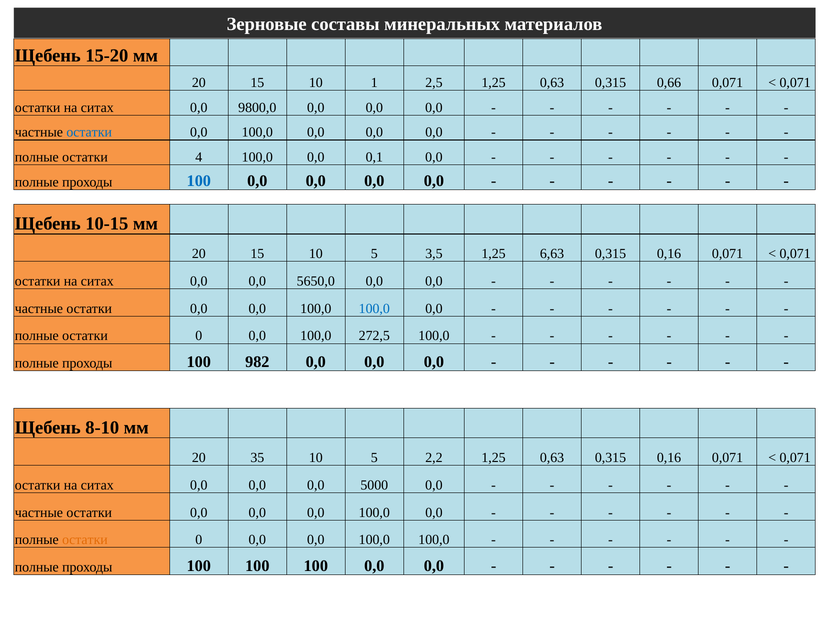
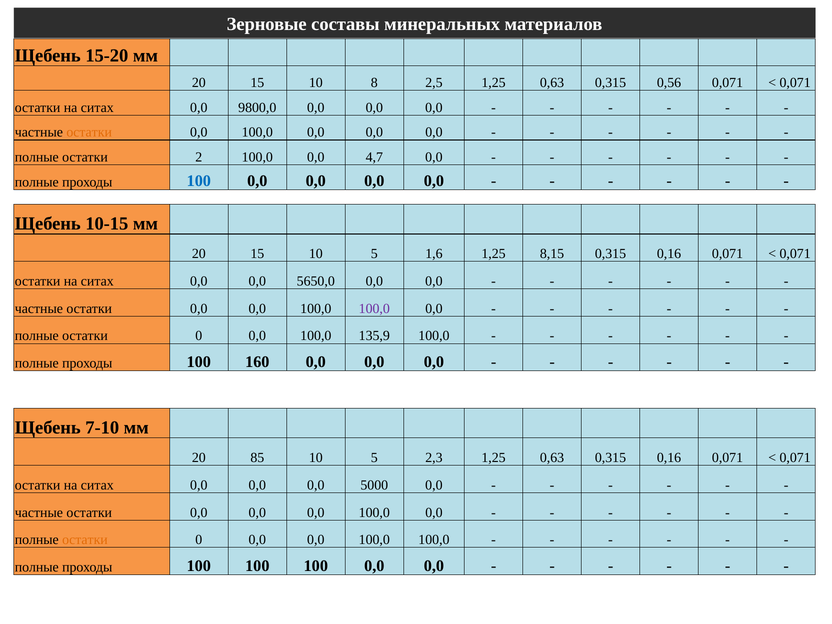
1: 1 -> 8
0,66: 0,66 -> 0,56
остатки at (89, 132) colour: blue -> orange
4: 4 -> 2
0,1: 0,1 -> 4,7
3,5: 3,5 -> 1,6
6,63: 6,63 -> 8,15
100,0 at (374, 309) colour: blue -> purple
272,5: 272,5 -> 135,9
982: 982 -> 160
8-10: 8-10 -> 7-10
35: 35 -> 85
2,2: 2,2 -> 2,3
